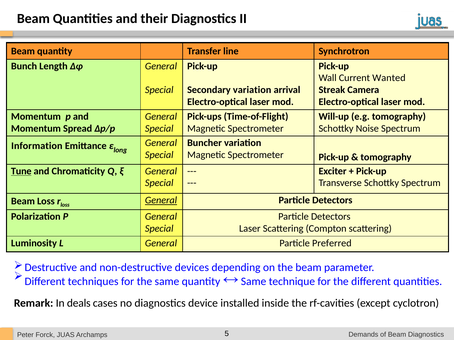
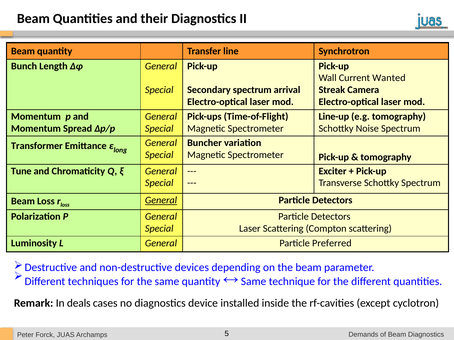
Secondary variation: variation -> spectrum
Will-up: Will-up -> Line-up
Information: Information -> Transformer
Tune underline: present -> none
